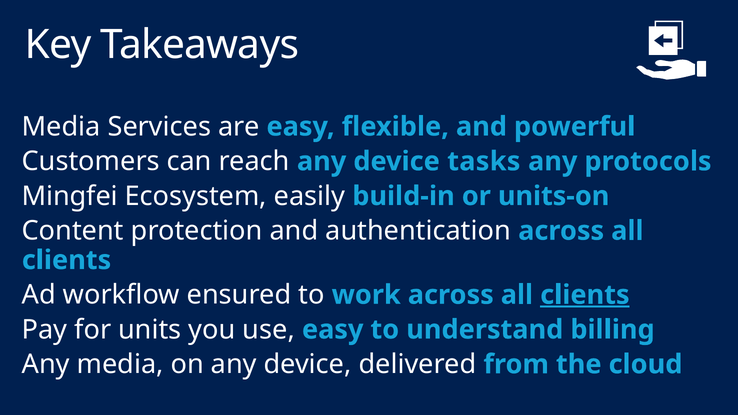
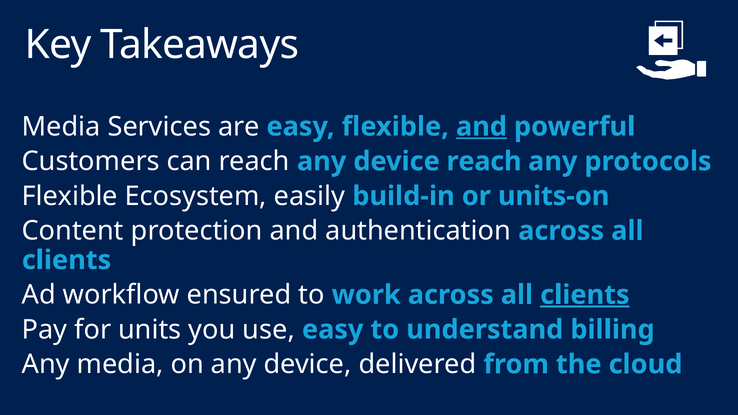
and at (481, 127) underline: none -> present
device tasks: tasks -> reach
Mingfei at (70, 196): Mingfei -> Flexible
